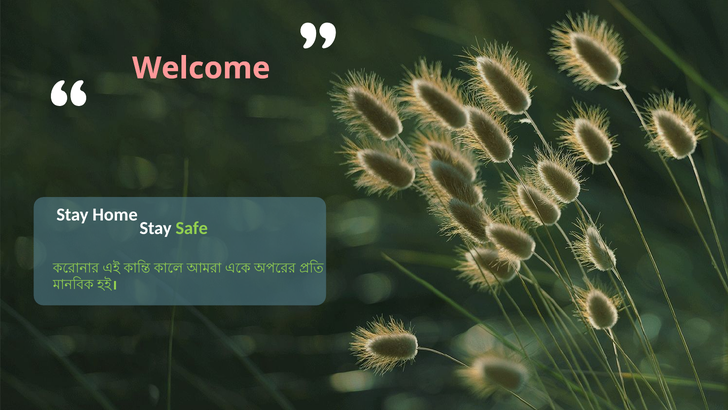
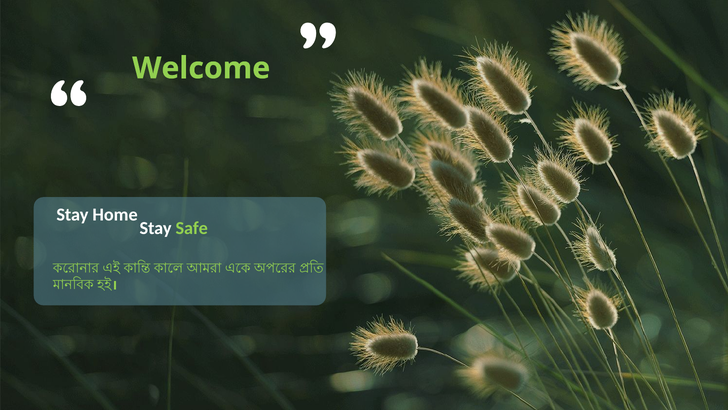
Welcome colour: pink -> light green
